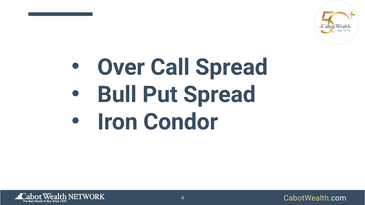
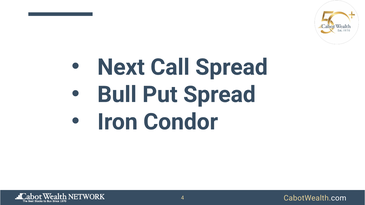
Over: Over -> Next
